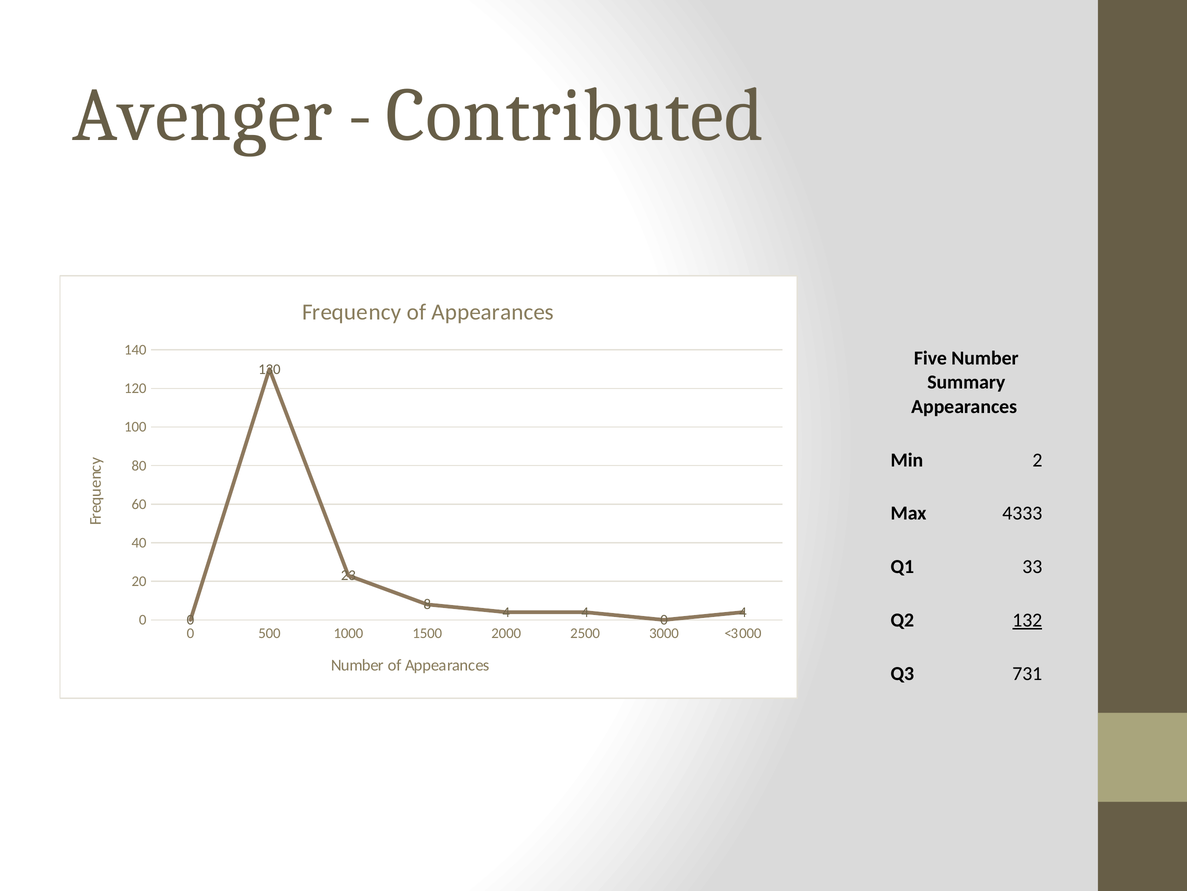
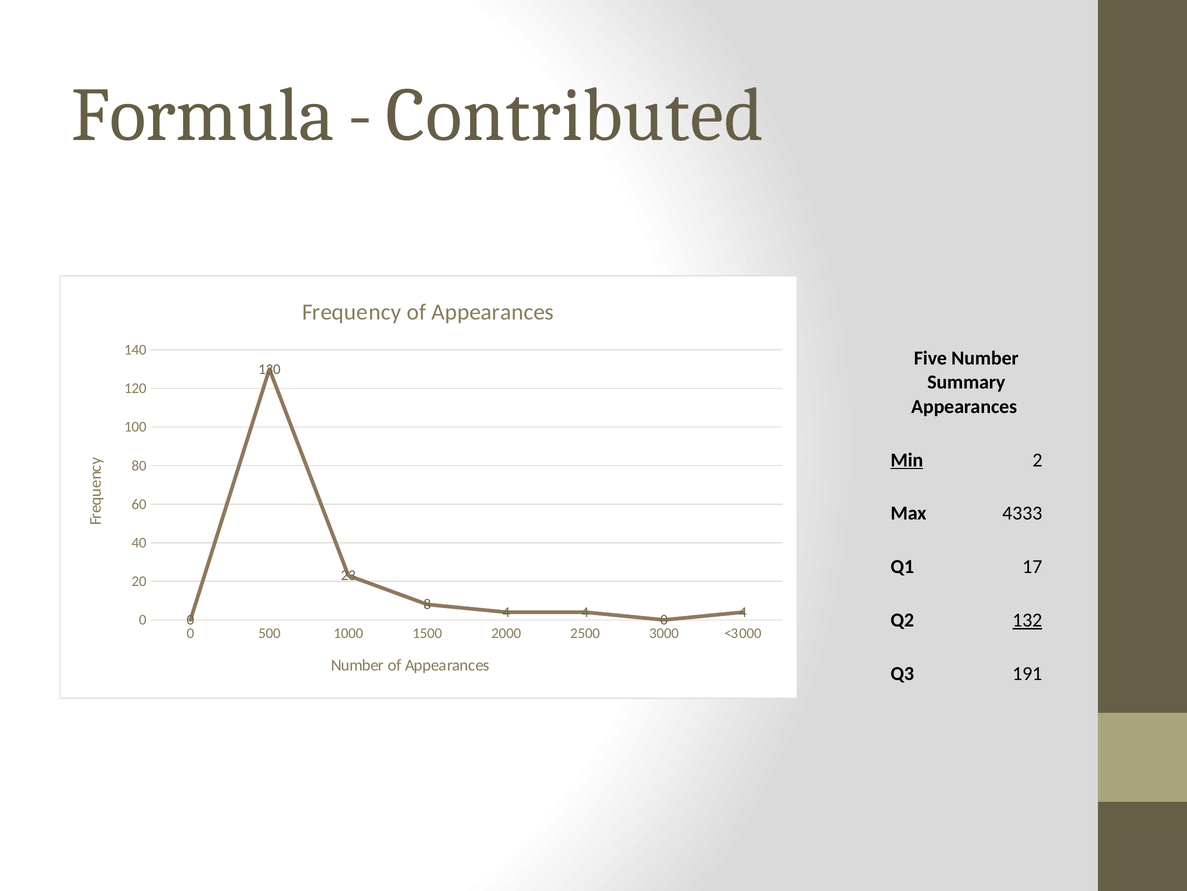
Avenger: Avenger -> Formula
Min underline: none -> present
33: 33 -> 17
731: 731 -> 191
